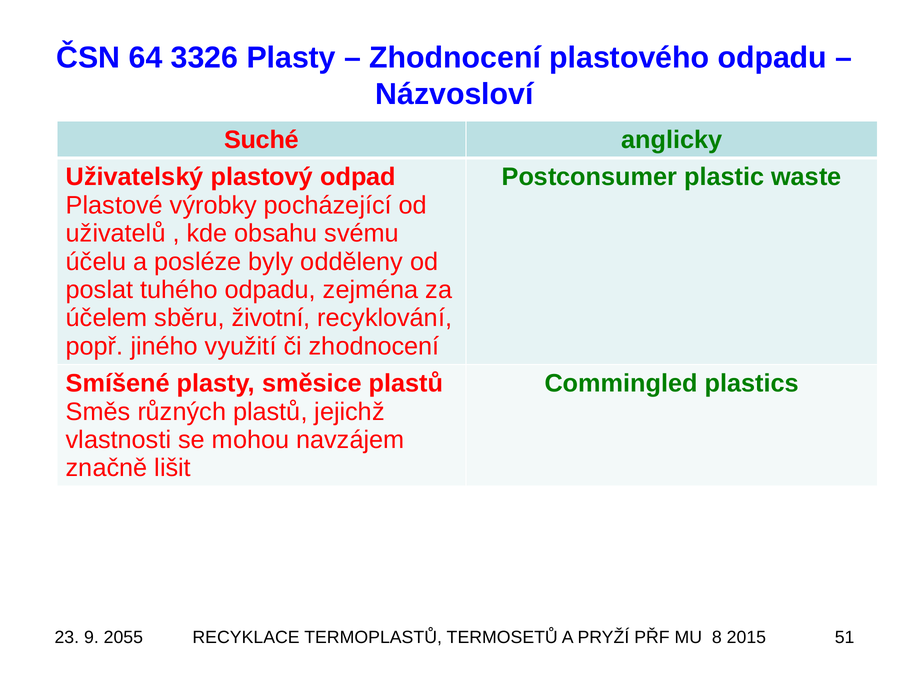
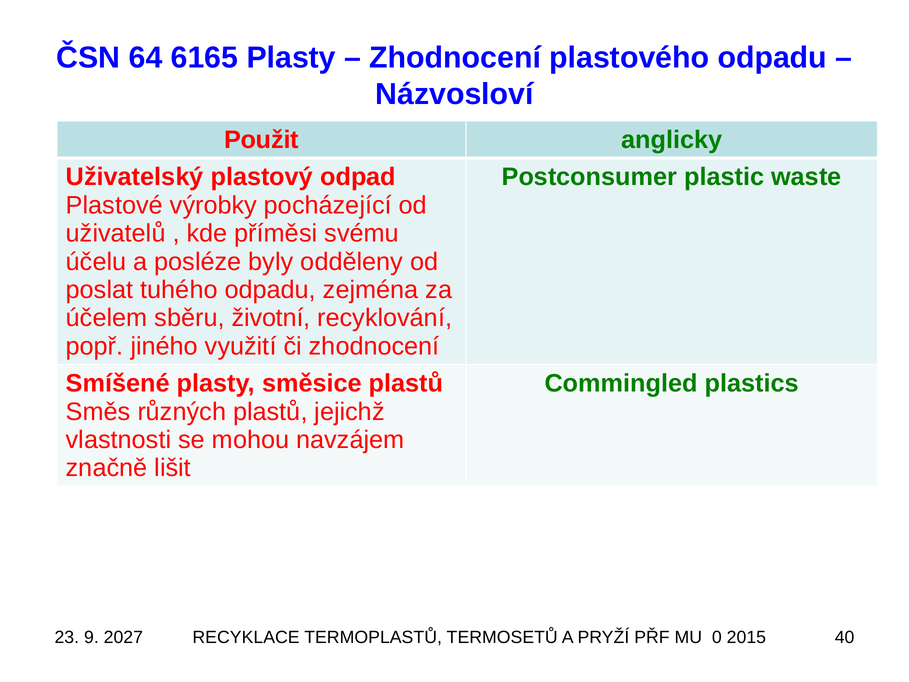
3326: 3326 -> 6165
Suché: Suché -> Použit
obsahu: obsahu -> příměsi
2055: 2055 -> 2027
8: 8 -> 0
51: 51 -> 40
